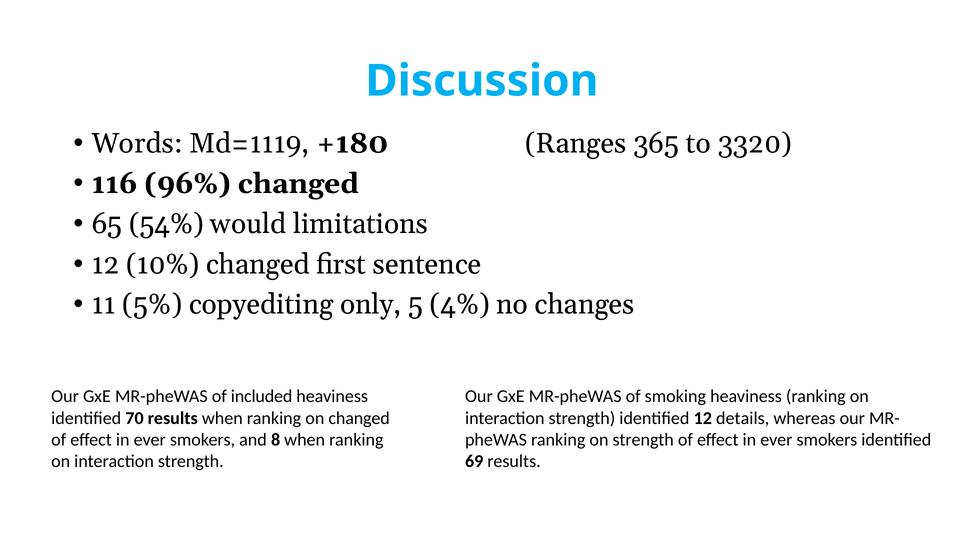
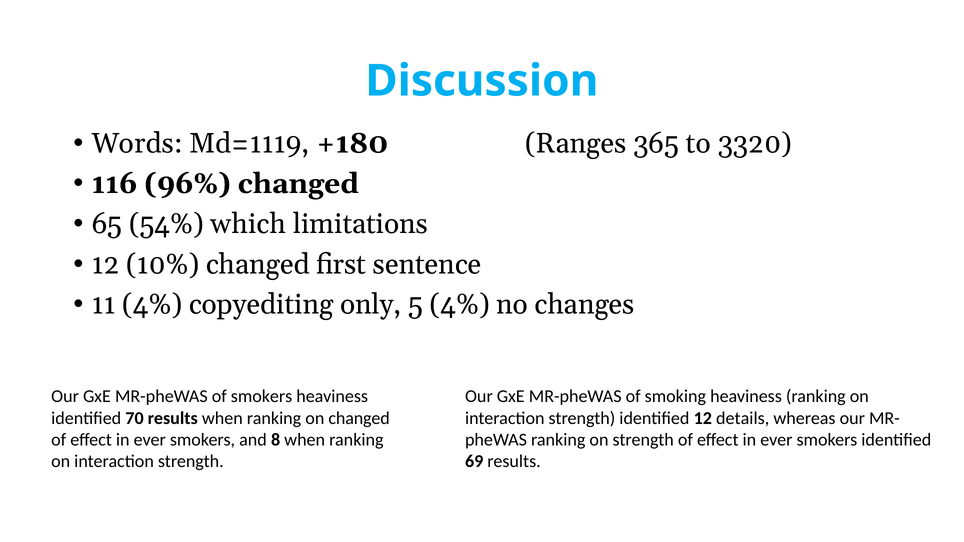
would: would -> which
11 5%: 5% -> 4%
of included: included -> smokers
